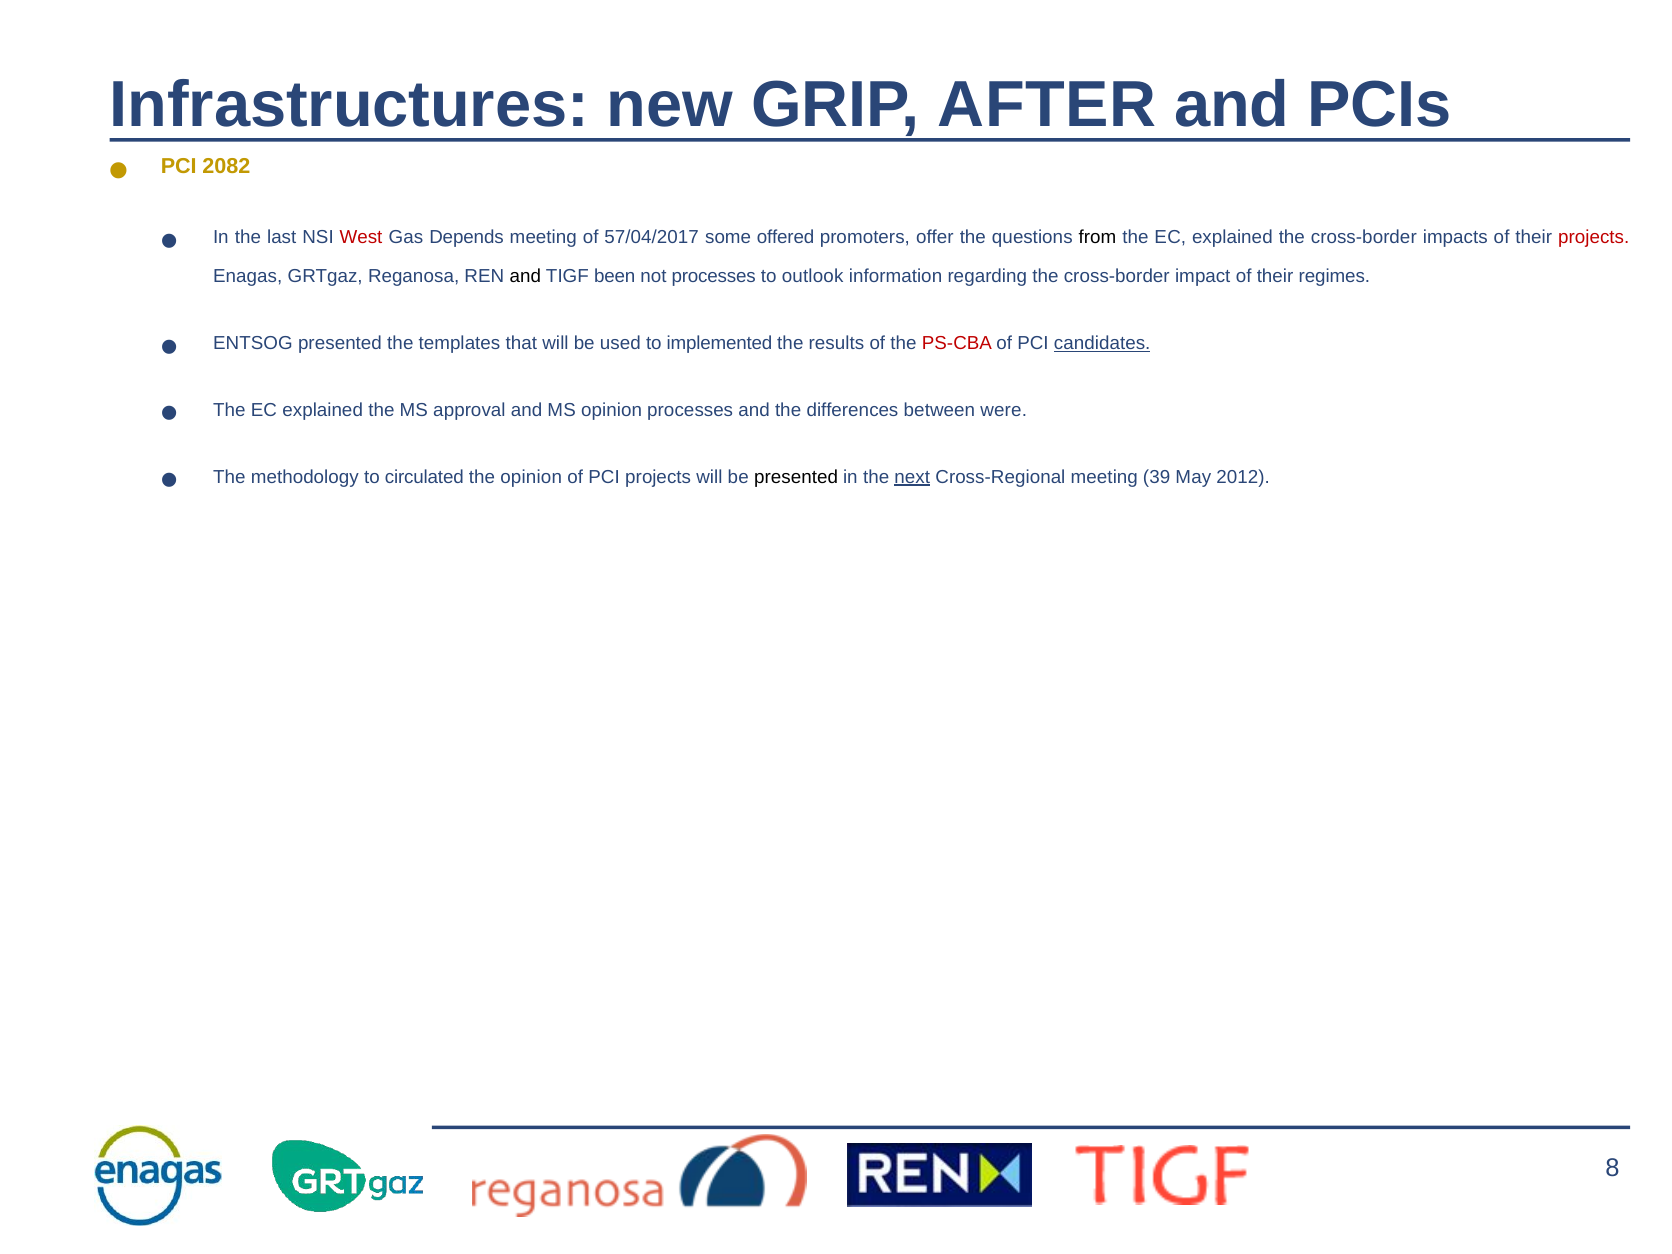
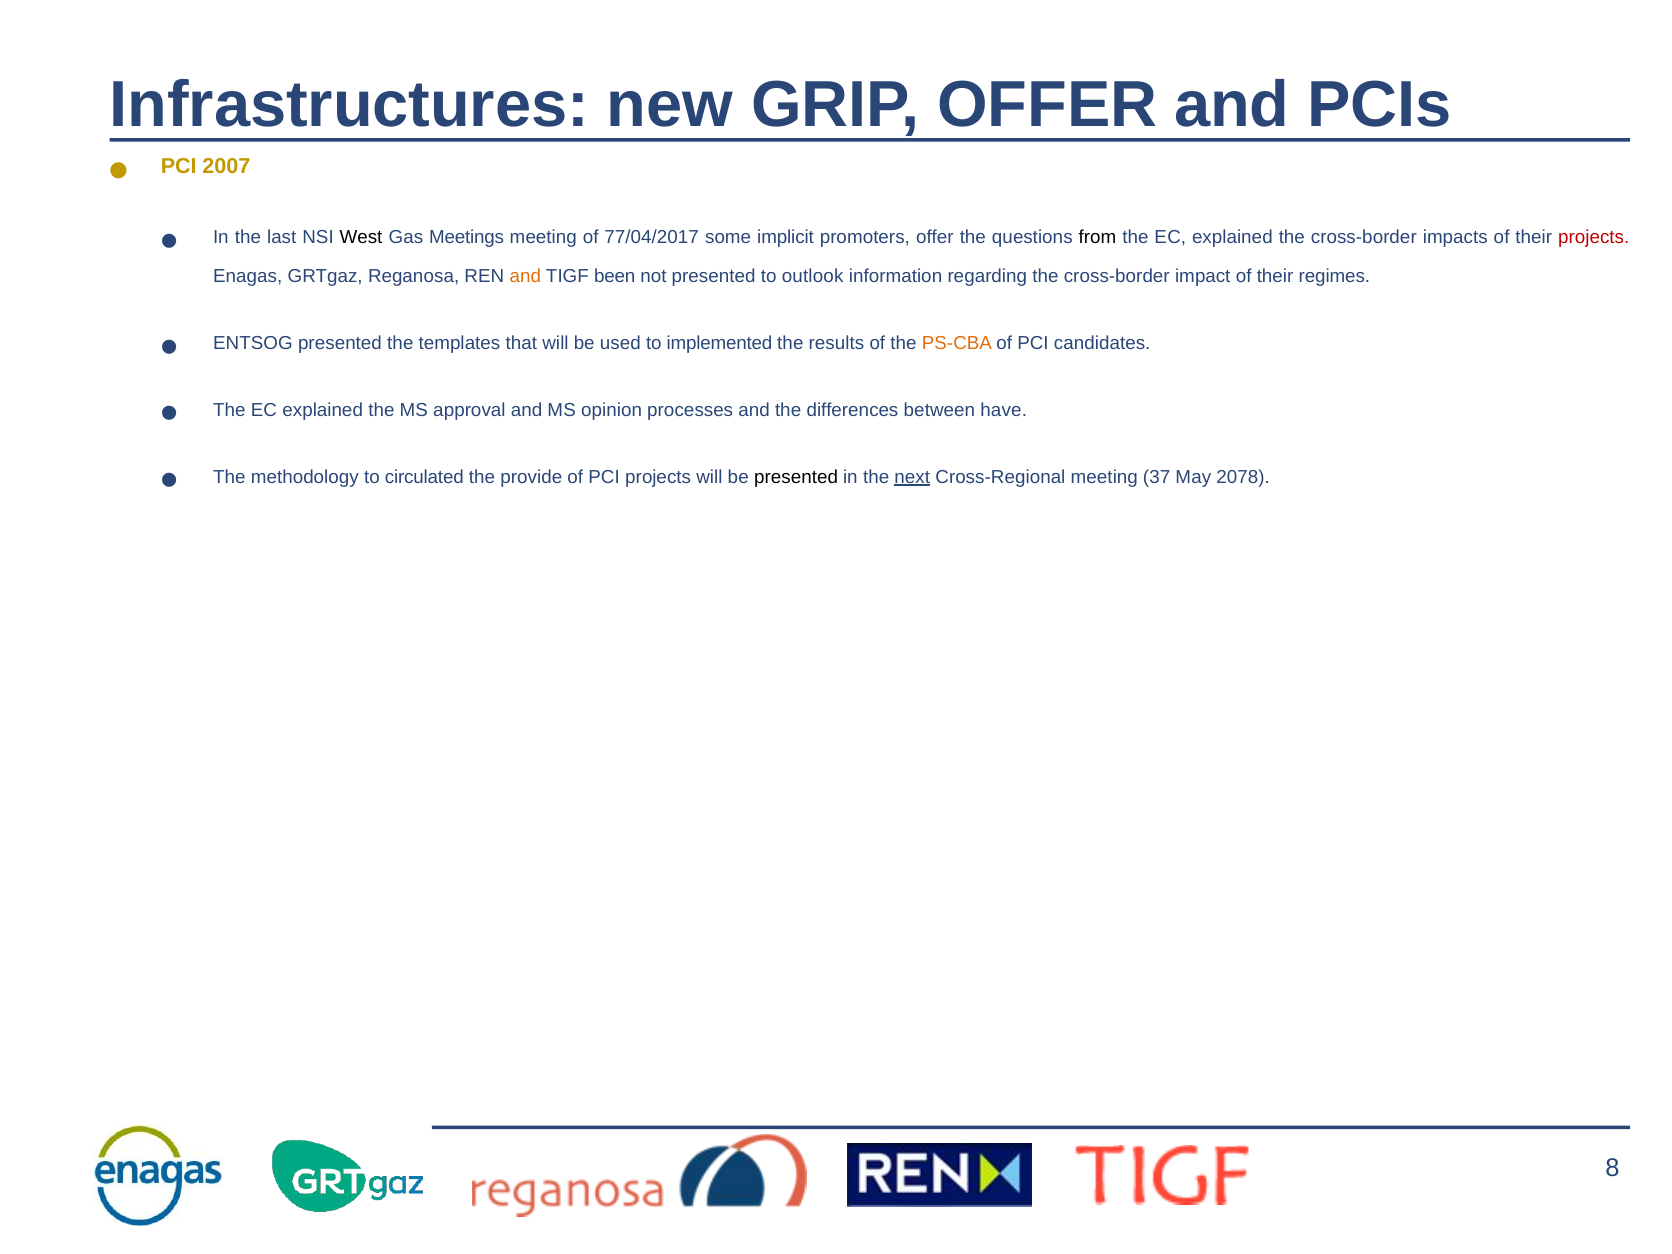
GRIP AFTER: AFTER -> OFFER
2082: 2082 -> 2007
West colour: red -> black
Depends: Depends -> Meetings
57/04/2017: 57/04/2017 -> 77/04/2017
offered: offered -> implicit
and at (525, 276) colour: black -> orange
not processes: processes -> presented
PS-CBA colour: red -> orange
candidates underline: present -> none
were: were -> have
the opinion: opinion -> provide
39: 39 -> 37
2012: 2012 -> 2078
